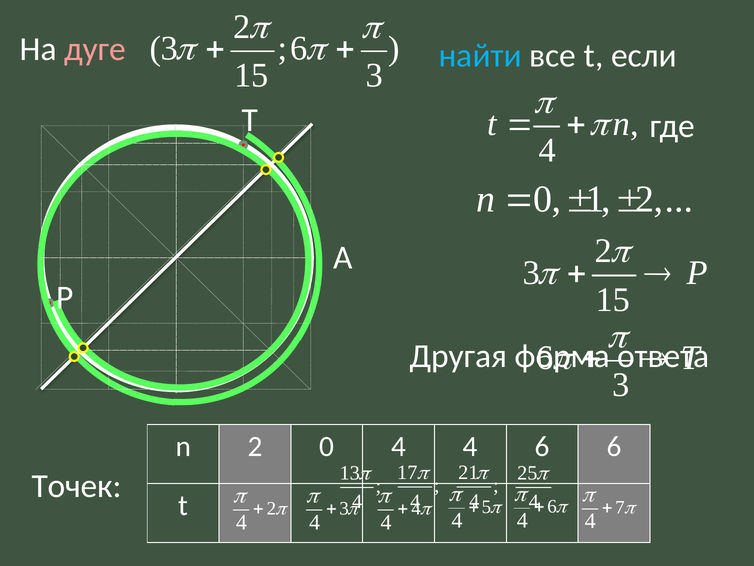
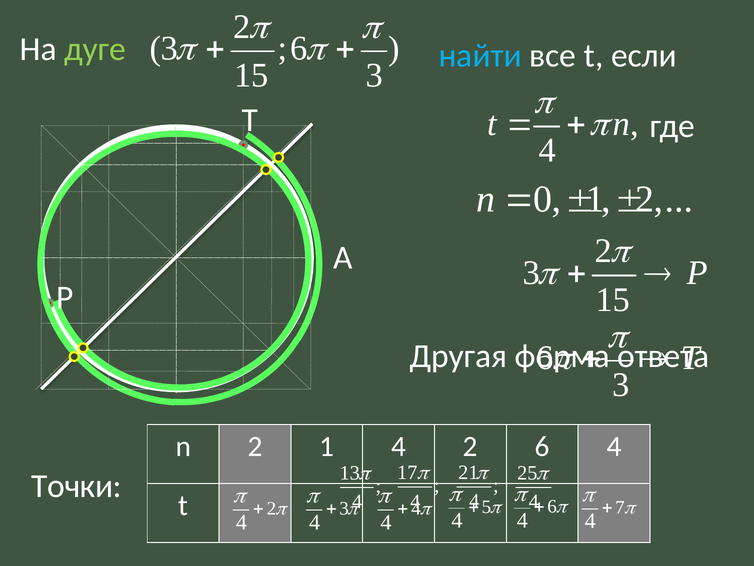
дуге colour: pink -> light green
2 0: 0 -> 1
4 at (470, 446): 4 -> 2
6 at (614, 446): 6 -> 4
Точек: Точек -> Точки
